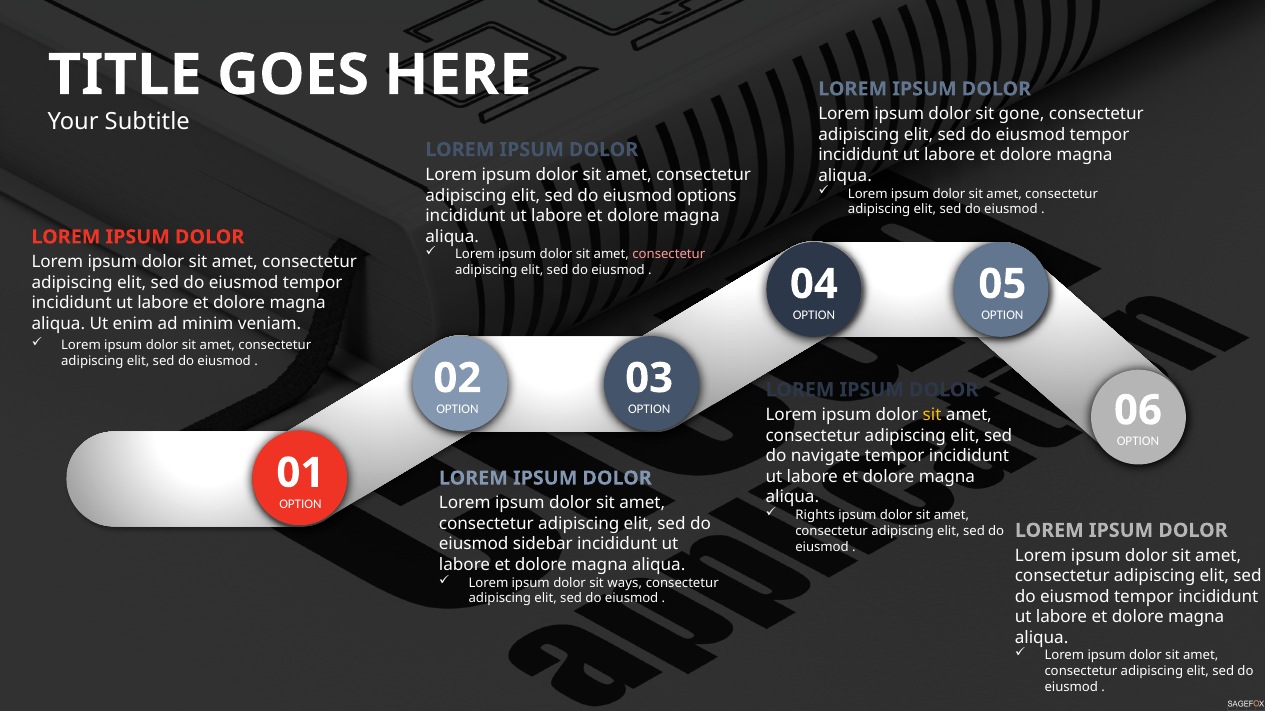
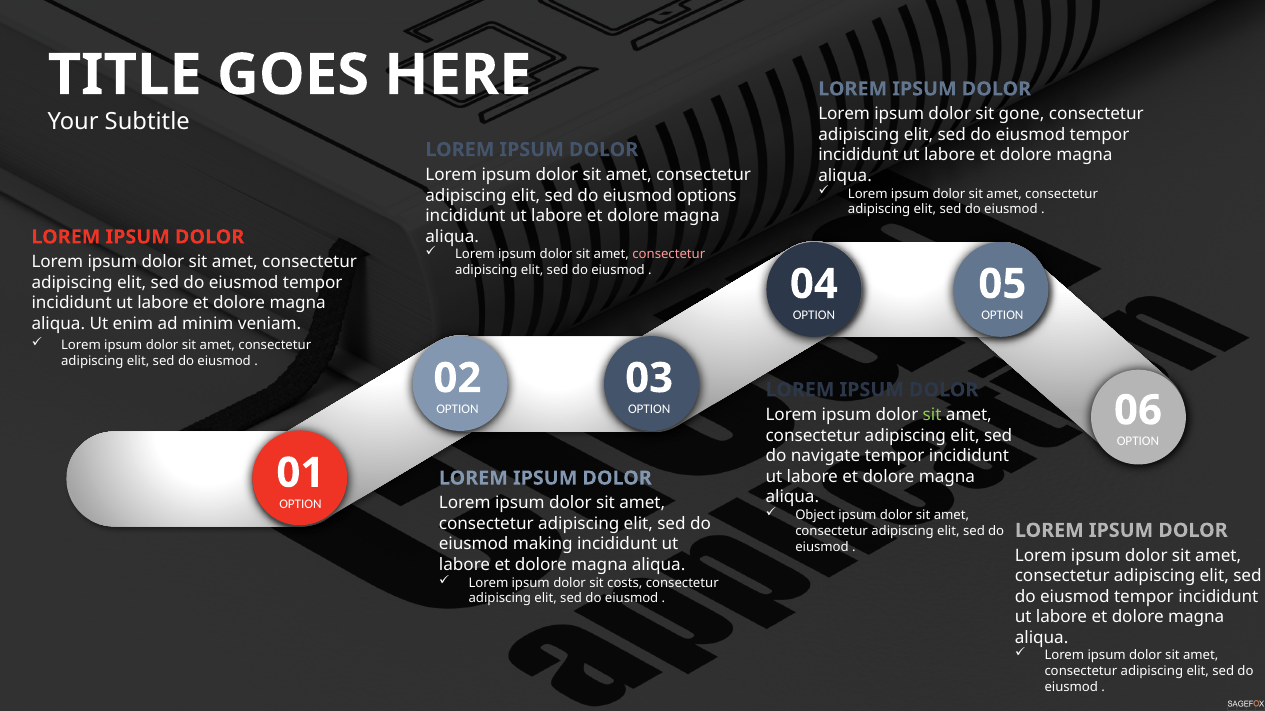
sit at (932, 415) colour: yellow -> light green
Rights: Rights -> Object
sidebar: sidebar -> making
ways: ways -> costs
